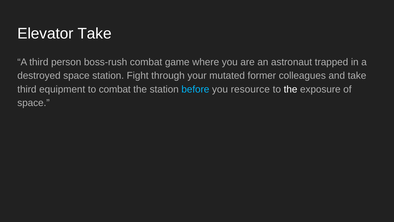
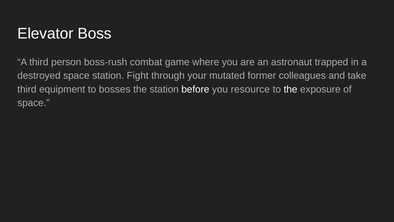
Elevator Take: Take -> Boss
to combat: combat -> bosses
before colour: light blue -> white
